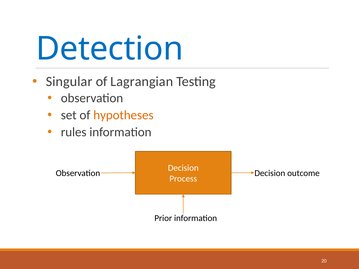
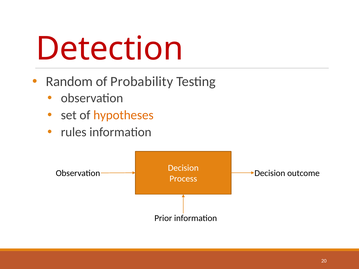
Detection colour: blue -> red
Singular: Singular -> Random
Lagrangian: Lagrangian -> Probability
